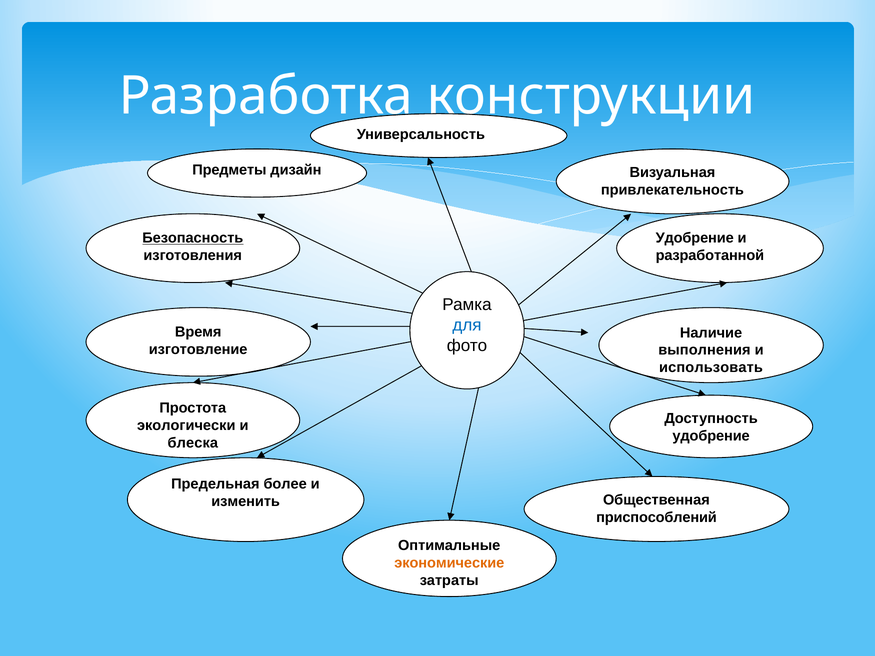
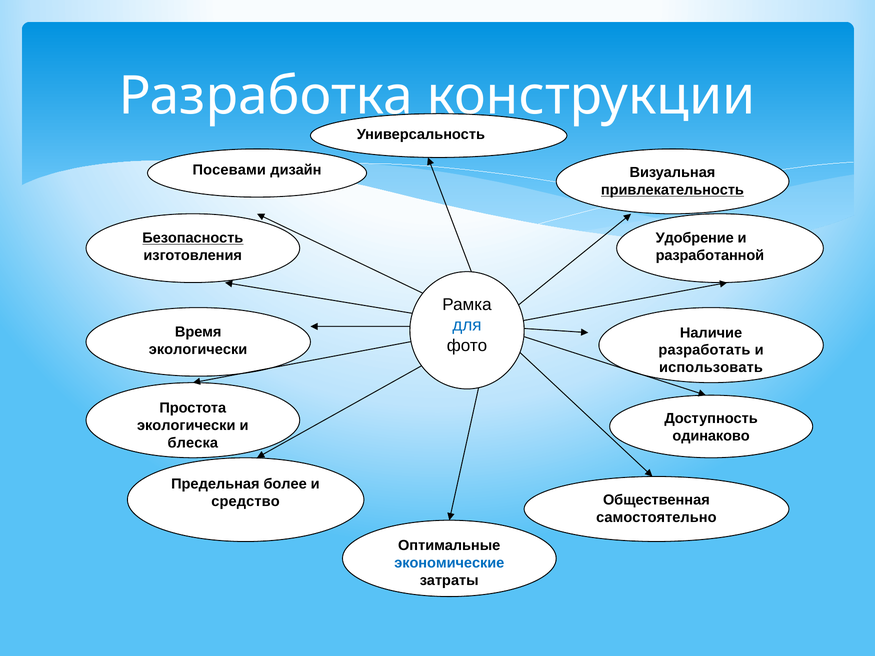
Предметы: Предметы -> Посевами
привлекательность underline: none -> present
изготовление at (198, 349): изготовление -> экологически
выполнения: выполнения -> разработать
удобрение at (711, 436): удобрение -> одинаково
изменить: изменить -> средство
приспособлений: приспособлений -> самостоятельно
экономические colour: orange -> blue
